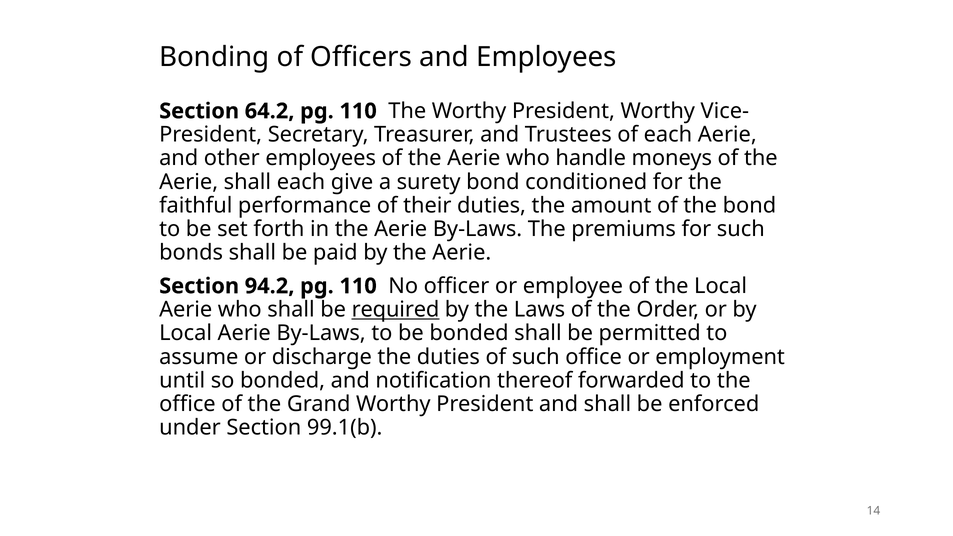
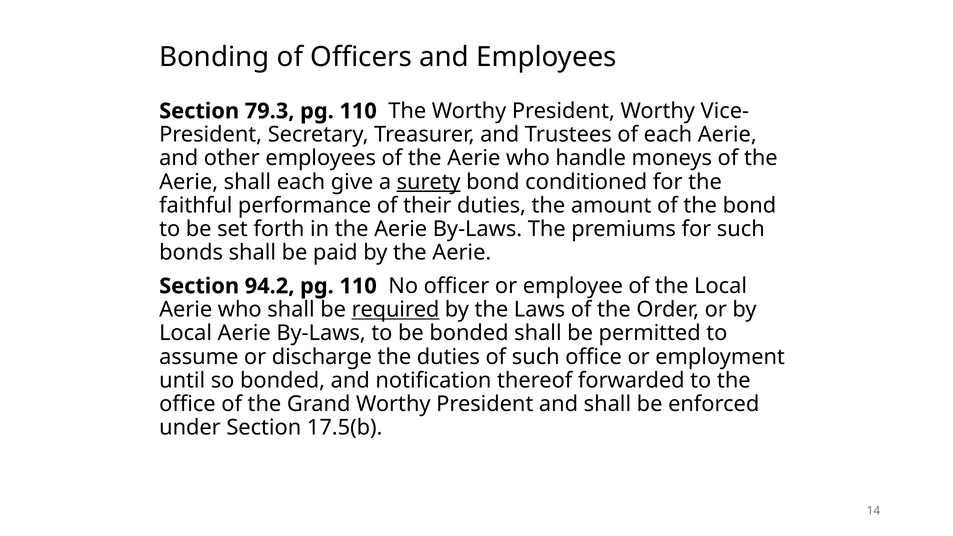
64.2: 64.2 -> 79.3
surety underline: none -> present
99.1(b: 99.1(b -> 17.5(b
